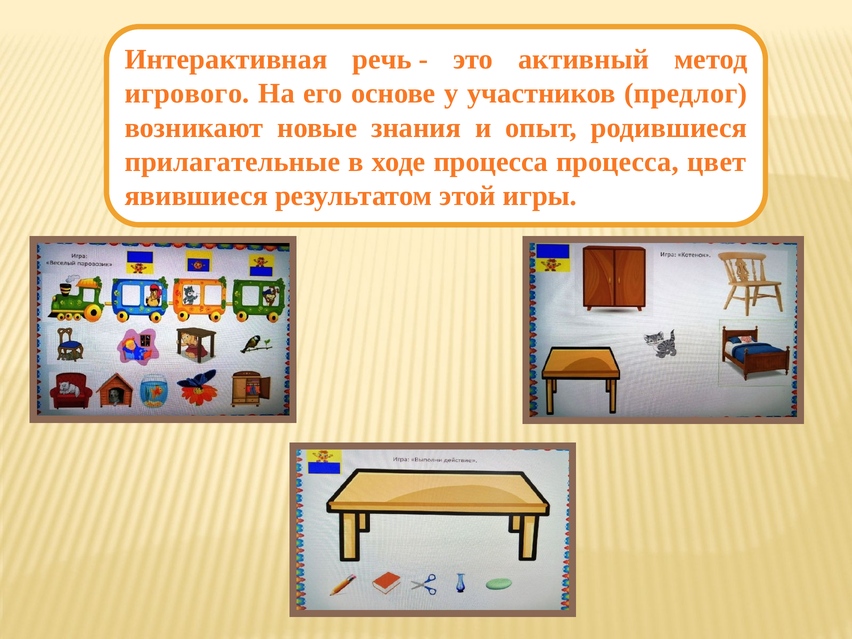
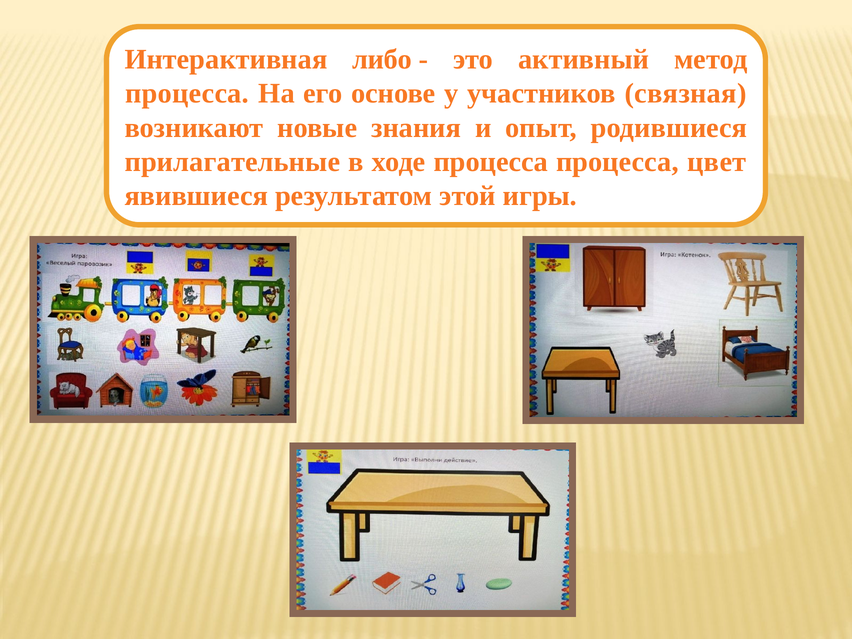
речь: речь -> либо
игрового at (187, 94): игрового -> процесса
предлог: предлог -> связная
